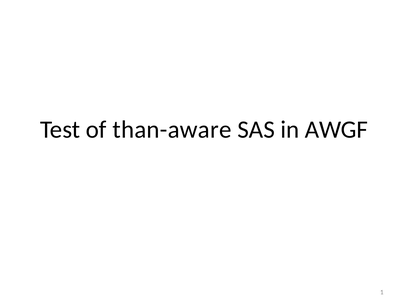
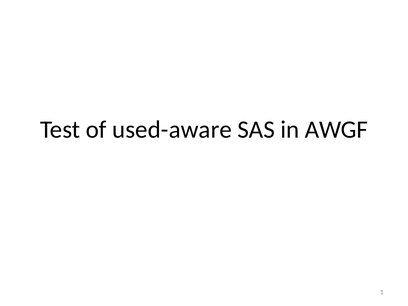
than-aware: than-aware -> used-aware
